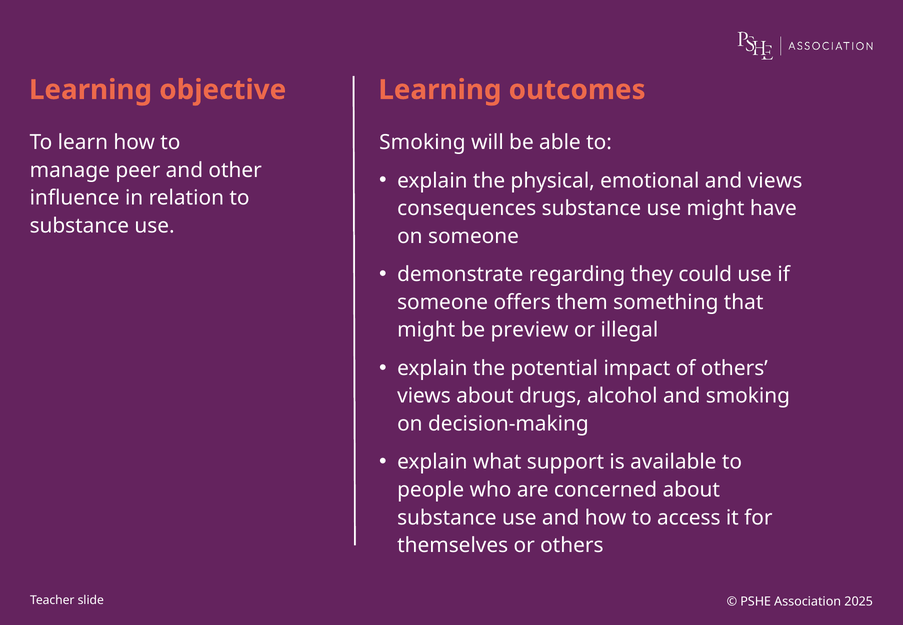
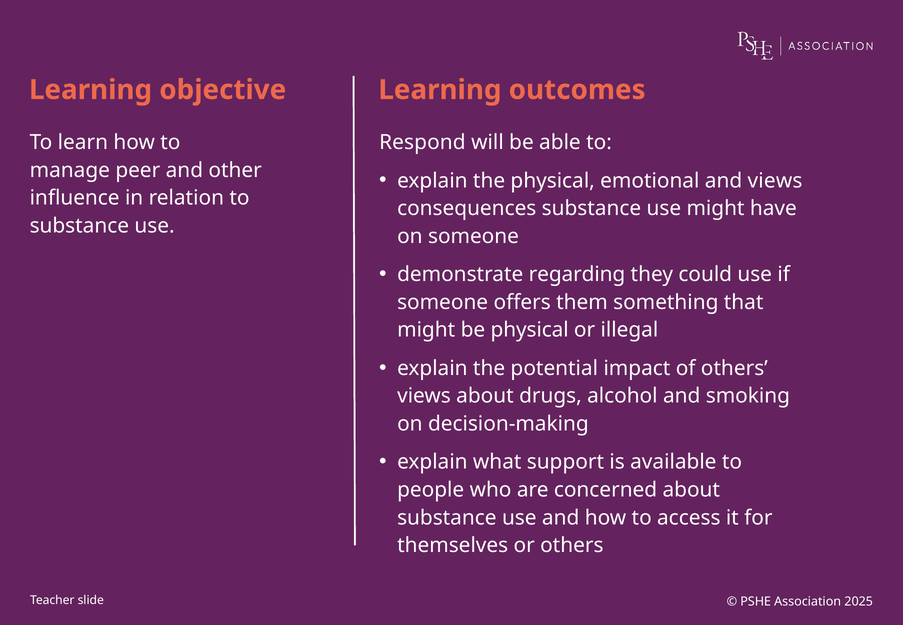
Smoking at (422, 142): Smoking -> Respond
be preview: preview -> physical
